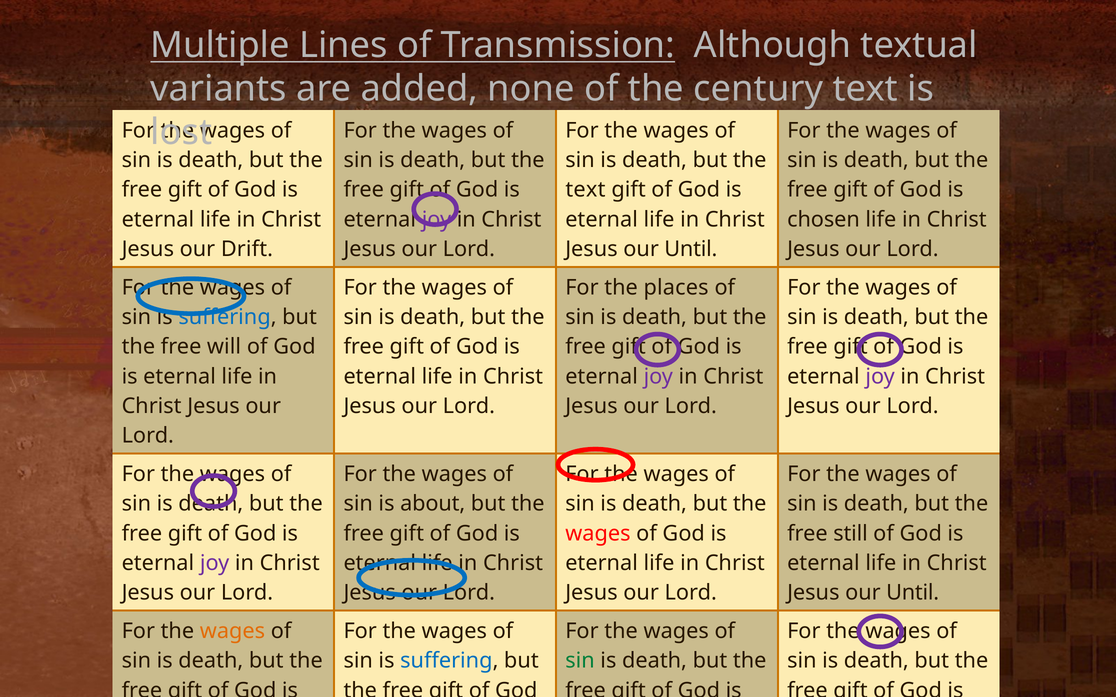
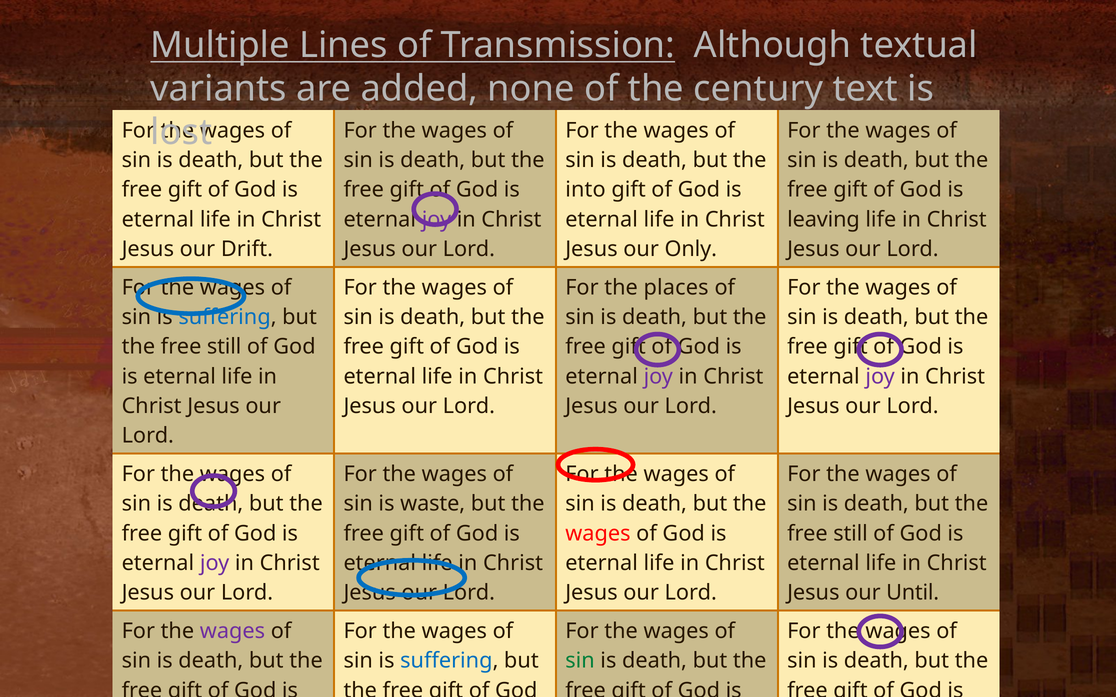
text at (585, 190): text -> into
chosen: chosen -> leaving
Until at (691, 249): Until -> Only
will at (224, 347): will -> still
about: about -> waste
wages at (232, 632) colour: orange -> purple
